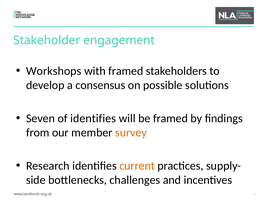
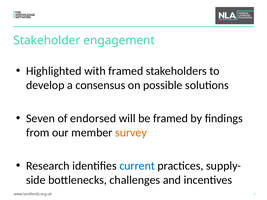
Workshops: Workshops -> Highlighted
of identifies: identifies -> endorsed
current colour: orange -> blue
